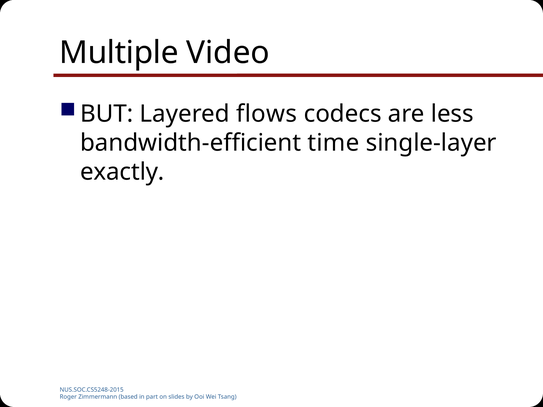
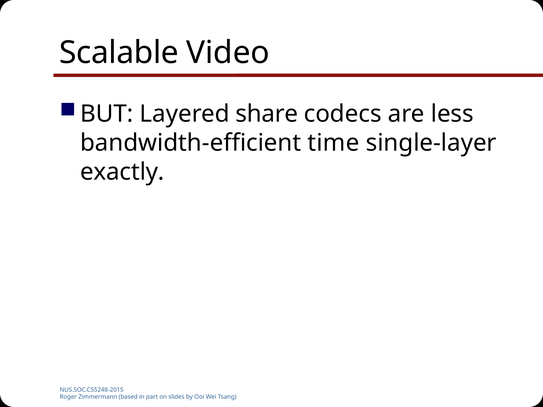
Multiple: Multiple -> Scalable
flows: flows -> share
